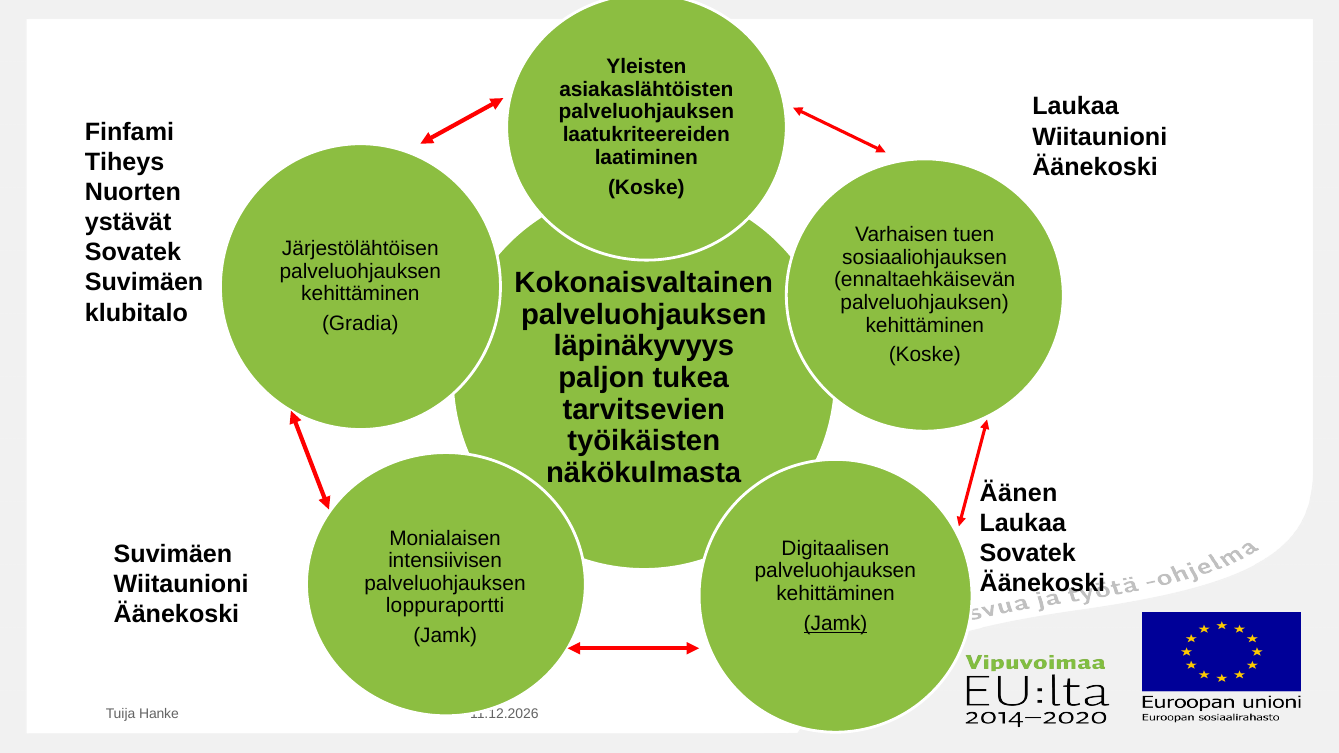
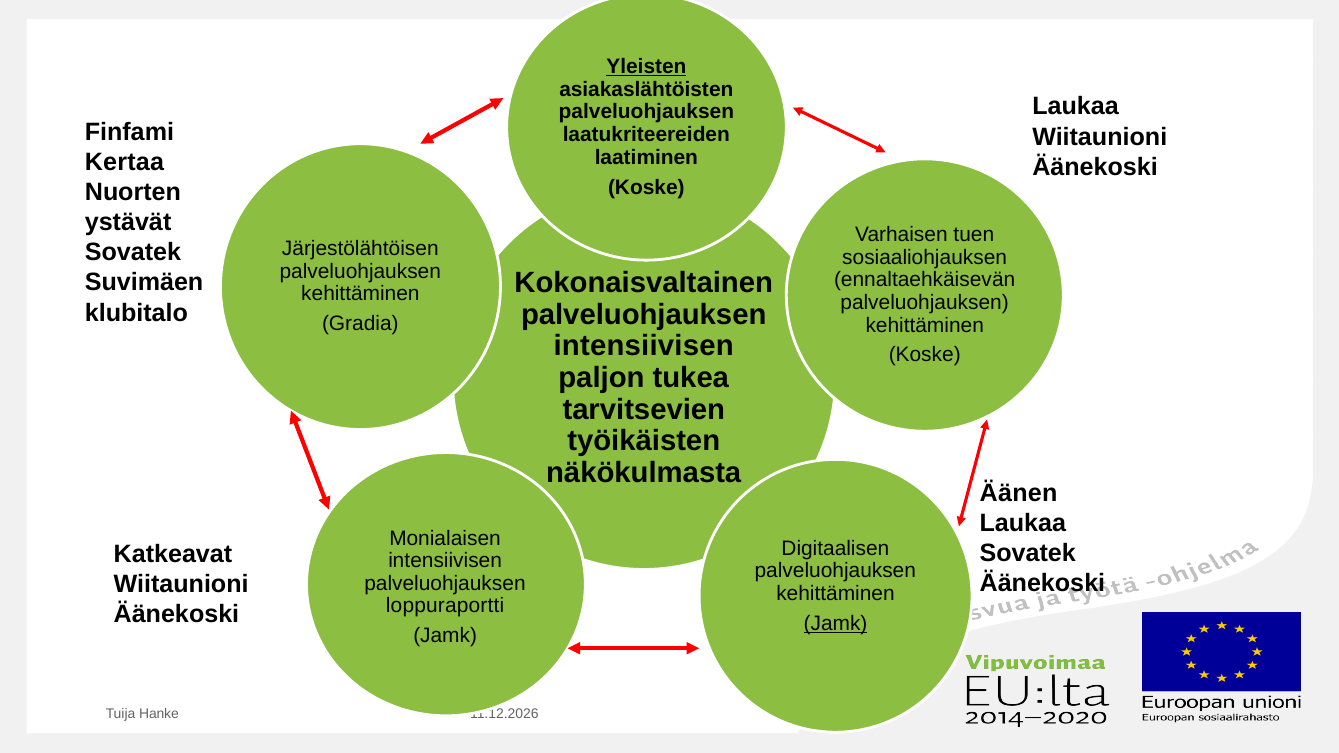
Yleisten underline: none -> present
Tiheys: Tiheys -> Kertaa
läpinäkyvyys at (644, 346): läpinäkyvyys -> intensiivisen
Suvimäen at (173, 554): Suvimäen -> Katkeavat
